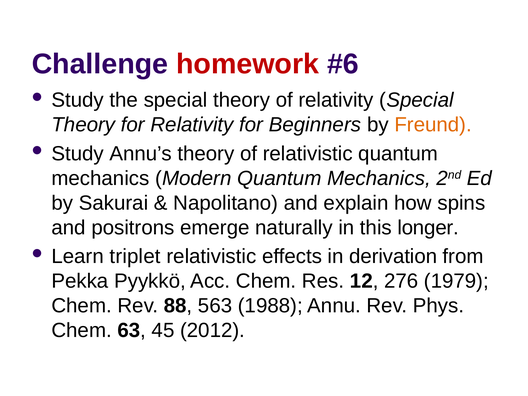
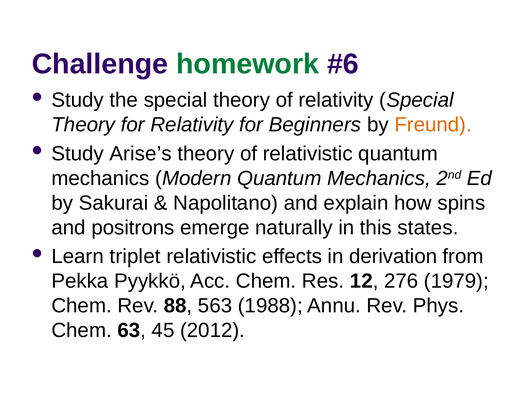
homework colour: red -> green
Annu’s: Annu’s -> Arise’s
longer: longer -> states
